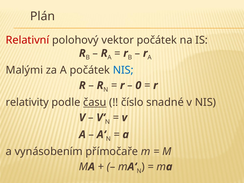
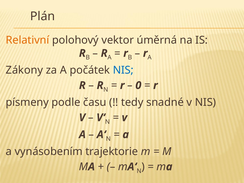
Relativní colour: red -> orange
vektor počátek: počátek -> úměrná
Malými: Malými -> Zákony
relativity: relativity -> písmeny
času underline: present -> none
číslo: číslo -> tedy
přímočaře: přímočaře -> trajektorie
